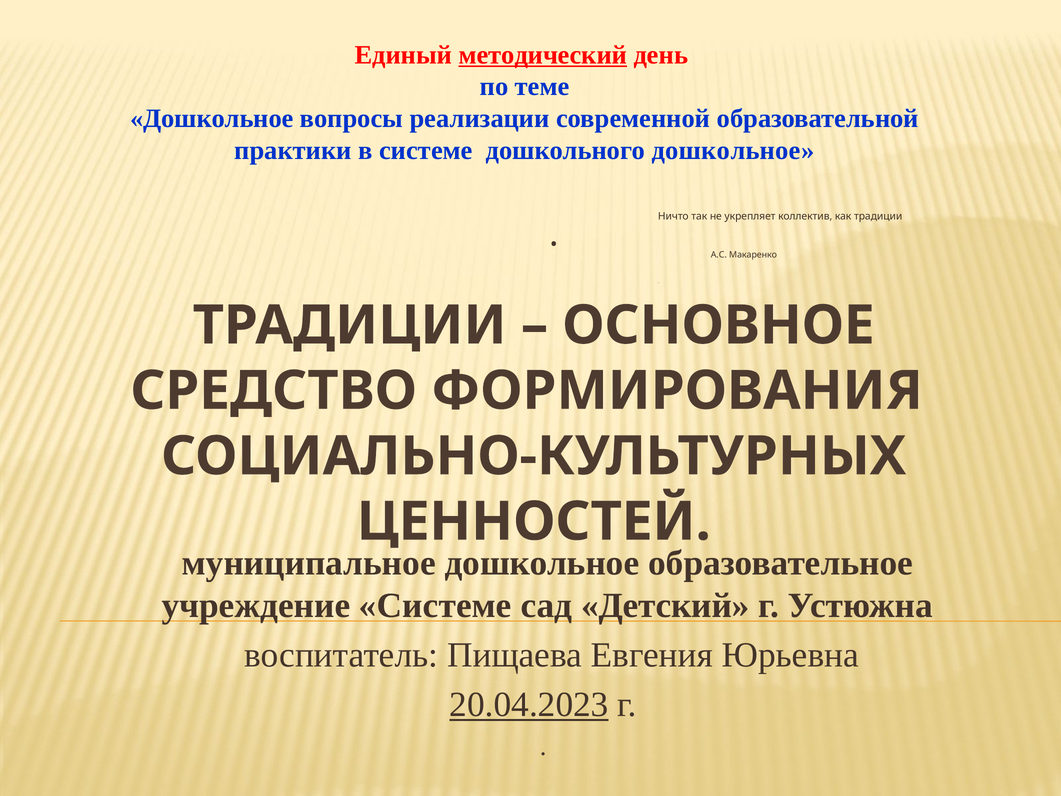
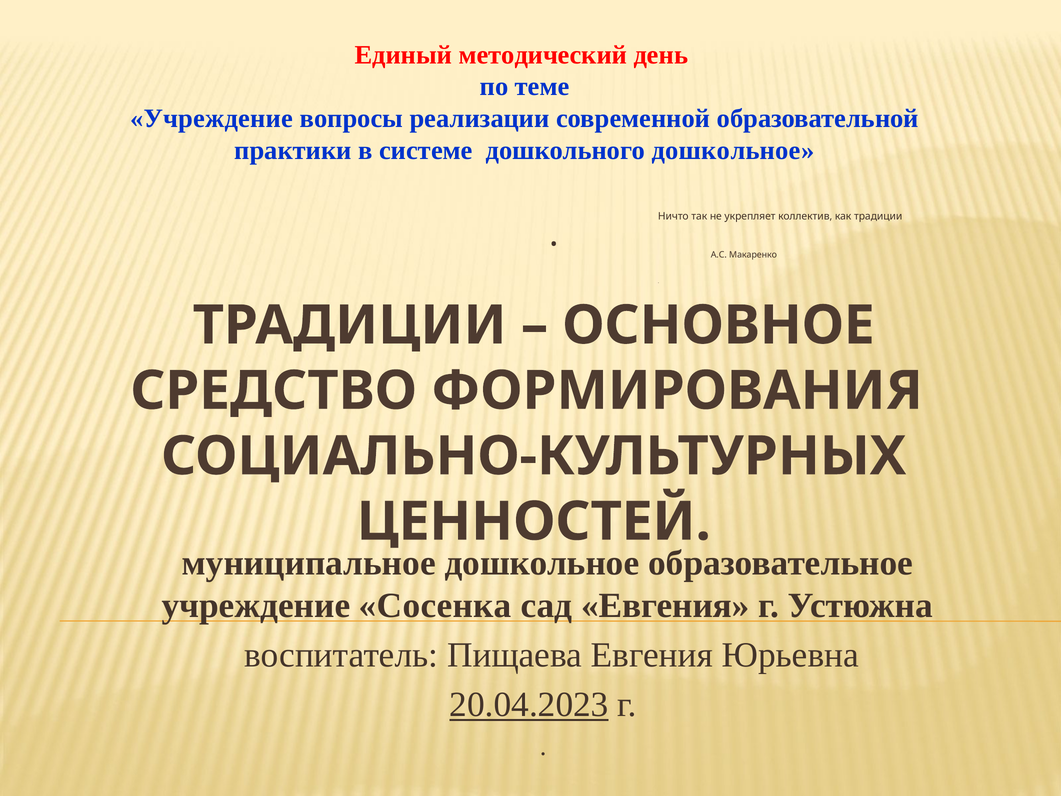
методический underline: present -> none
Дошкольное at (212, 118): Дошкольное -> Учреждение
учреждение Системе: Системе -> Сосенка
сад Детский: Детский -> Евгения
